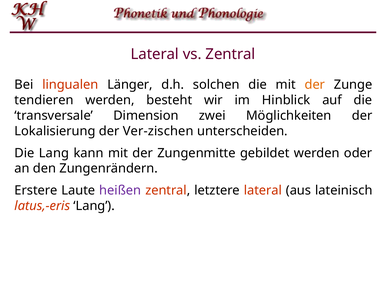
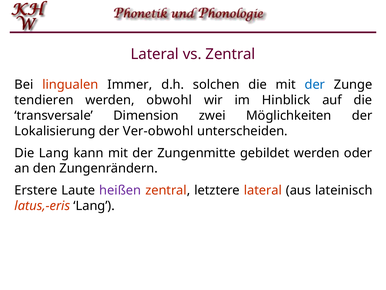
Länger: Länger -> Immer
der at (315, 85) colour: orange -> blue
besteht: besteht -> obwohl
Ver-zischen: Ver-zischen -> Ver-obwohl
